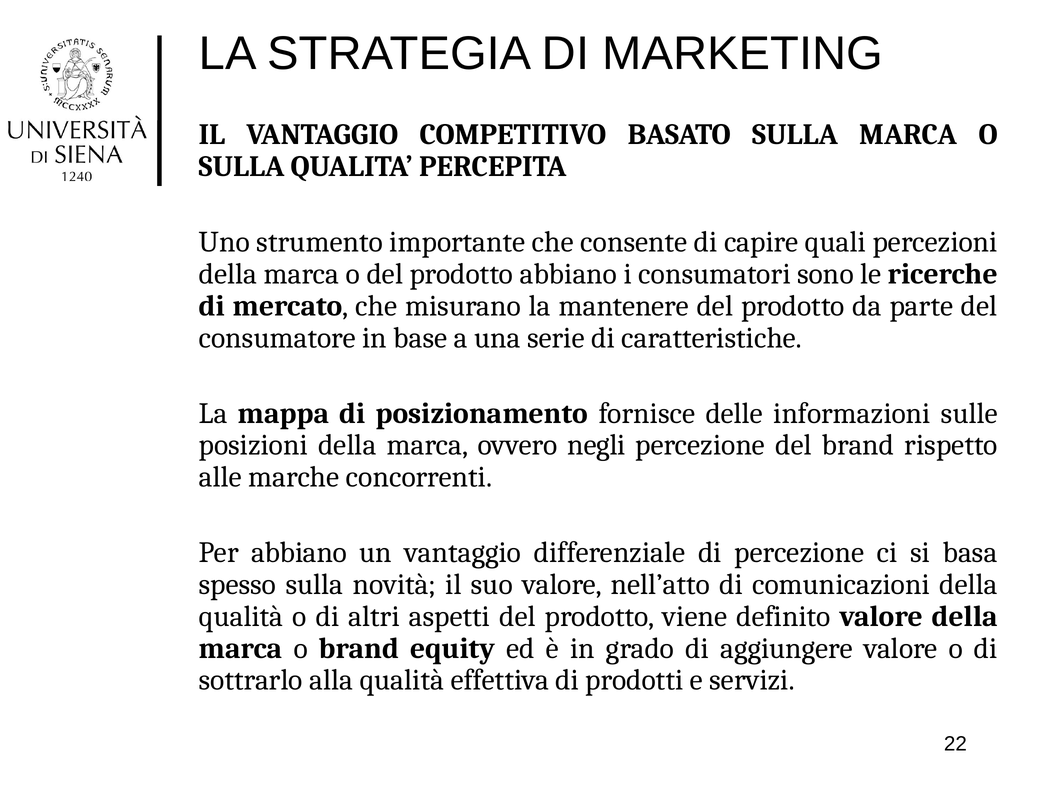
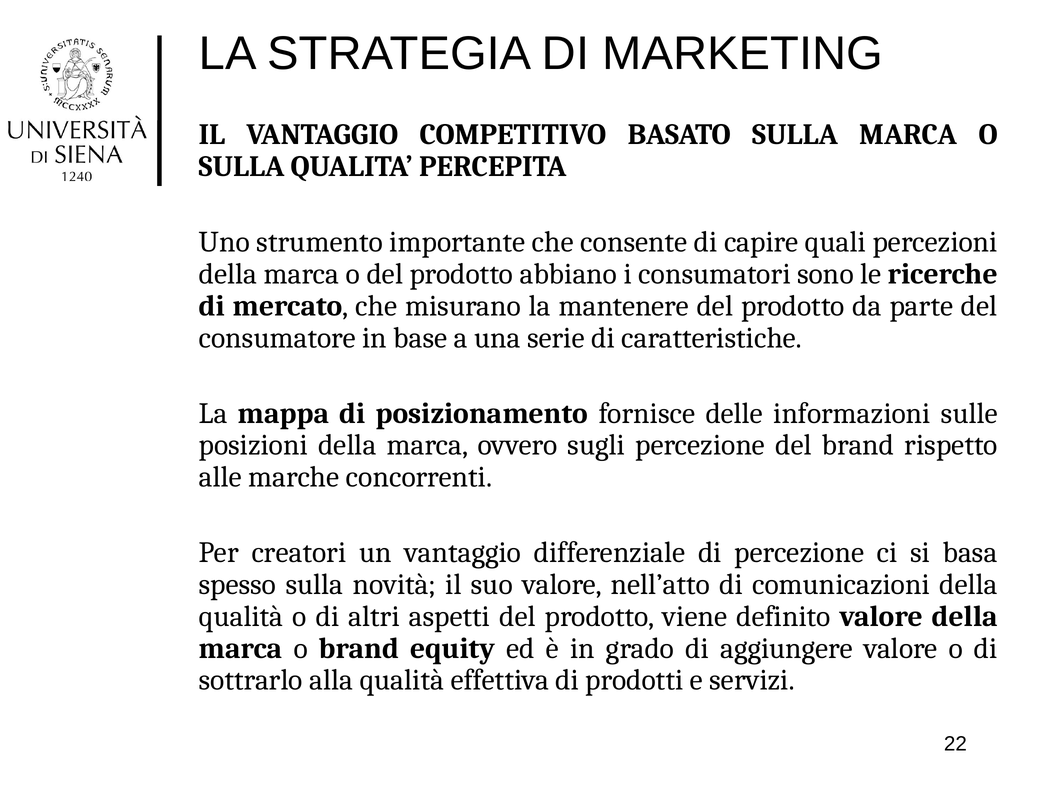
negli: negli -> sugli
Per abbiano: abbiano -> creatori
